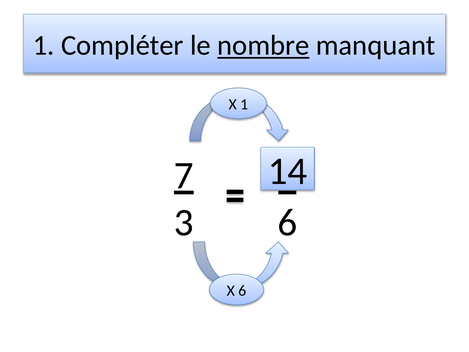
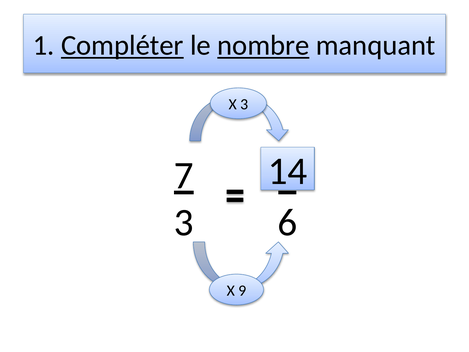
Compléter underline: none -> present
X 1: 1 -> 3
X 6: 6 -> 9
